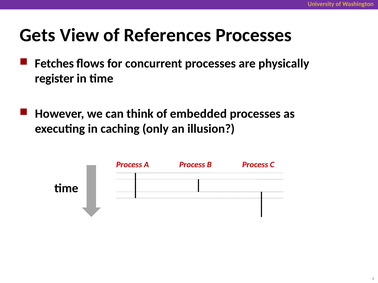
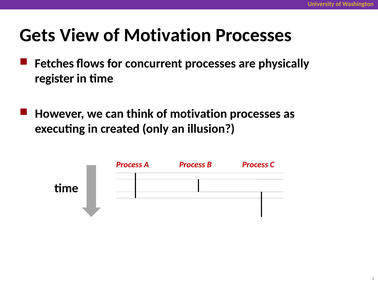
View of References: References -> Motivation
think of embedded: embedded -> motivation
caching: caching -> created
